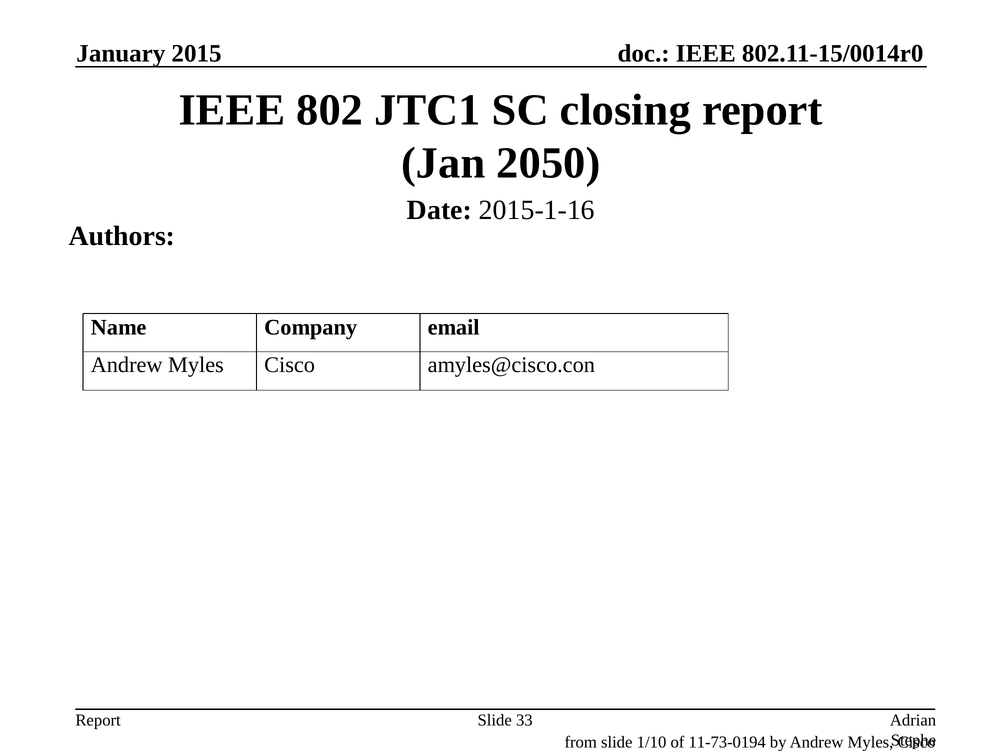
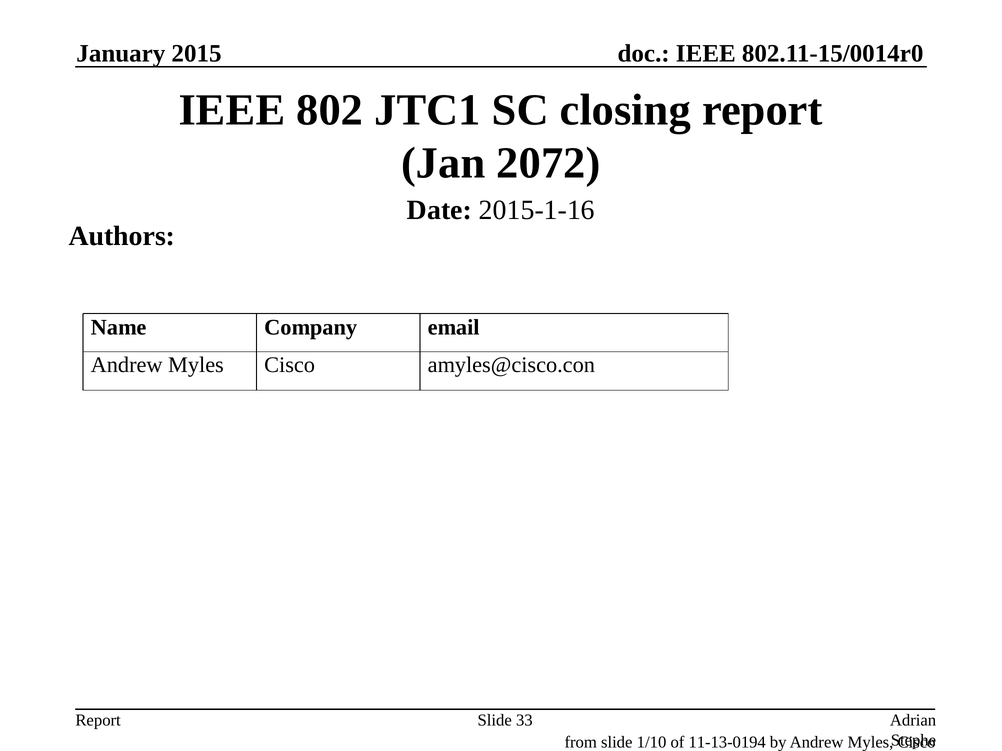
2050: 2050 -> 2072
11-73-0194: 11-73-0194 -> 11-13-0194
